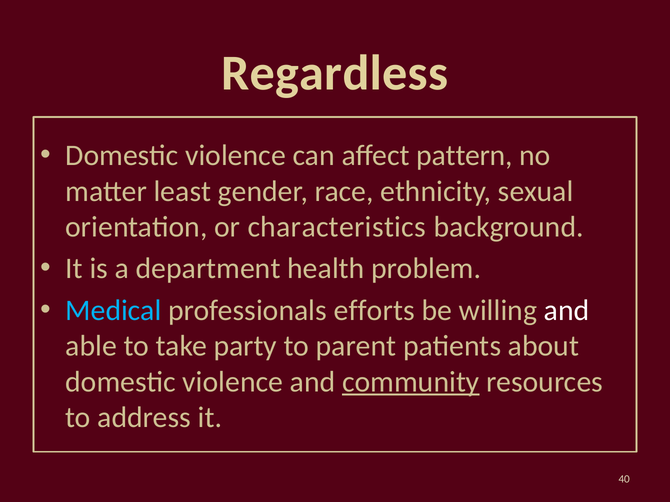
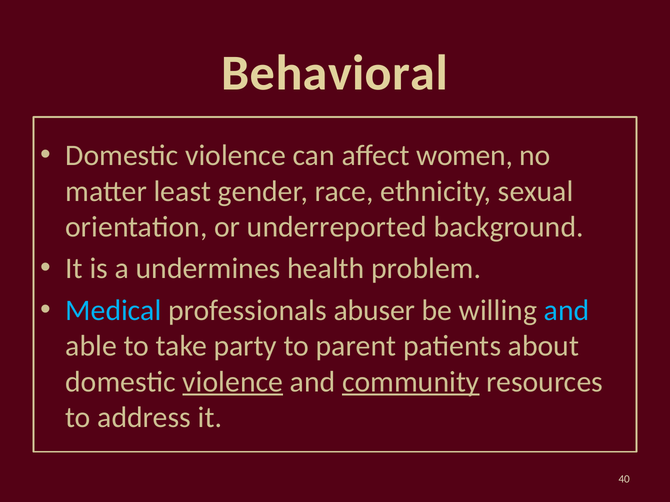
Regardless: Regardless -> Behavioral
pattern: pattern -> women
characteristics: characteristics -> underreported
department: department -> undermines
efforts: efforts -> abuser
and at (567, 311) colour: white -> light blue
violence at (233, 382) underline: none -> present
